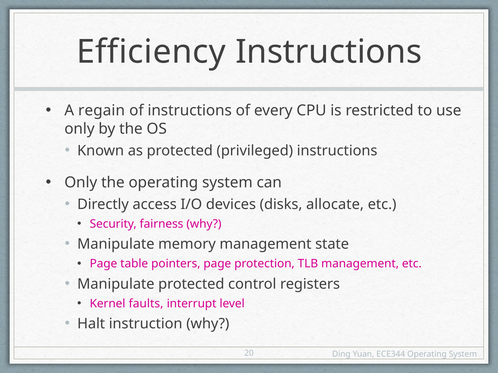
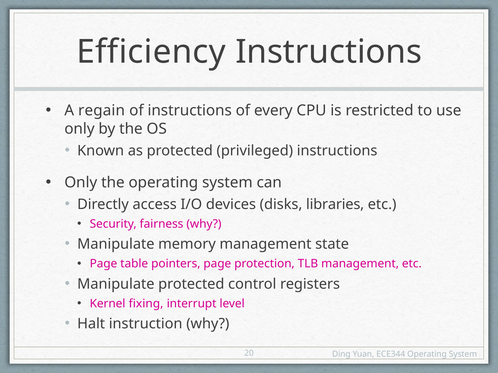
allocate: allocate -> libraries
faults: faults -> fixing
